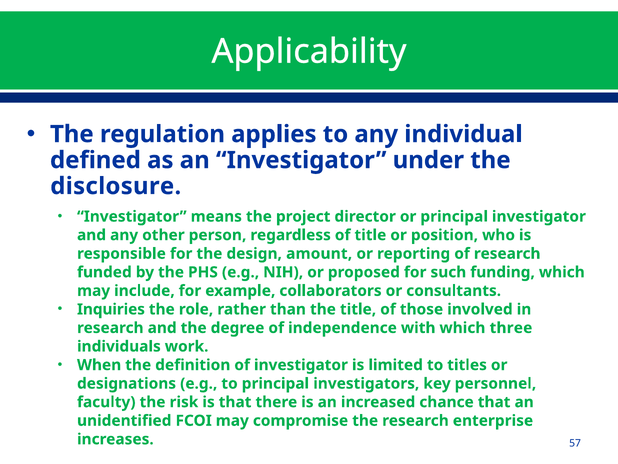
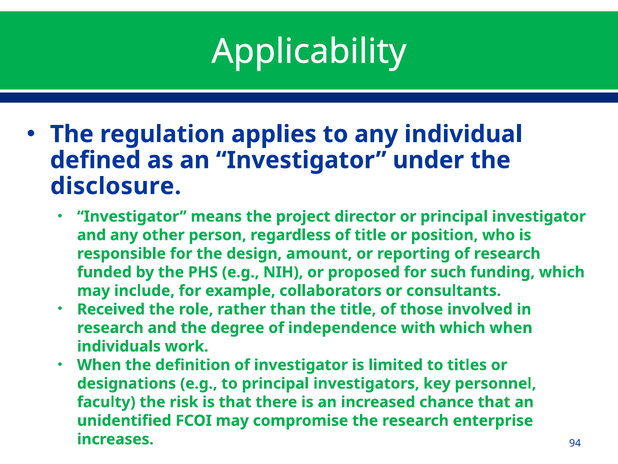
Inquiries: Inquiries -> Received
which three: three -> when
57: 57 -> 94
